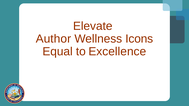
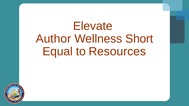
Icons: Icons -> Short
Excellence: Excellence -> Resources
